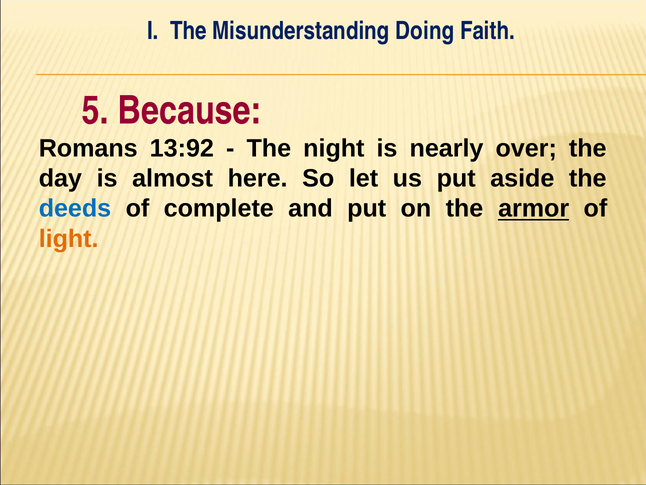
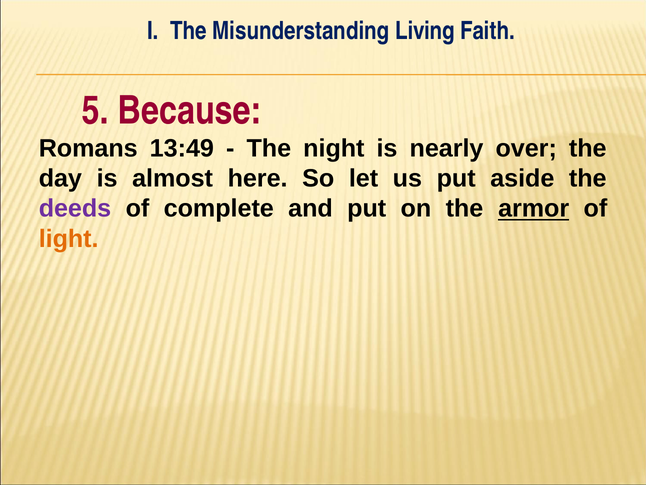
Doing: Doing -> Living
13:92: 13:92 -> 13:49
deeds colour: blue -> purple
